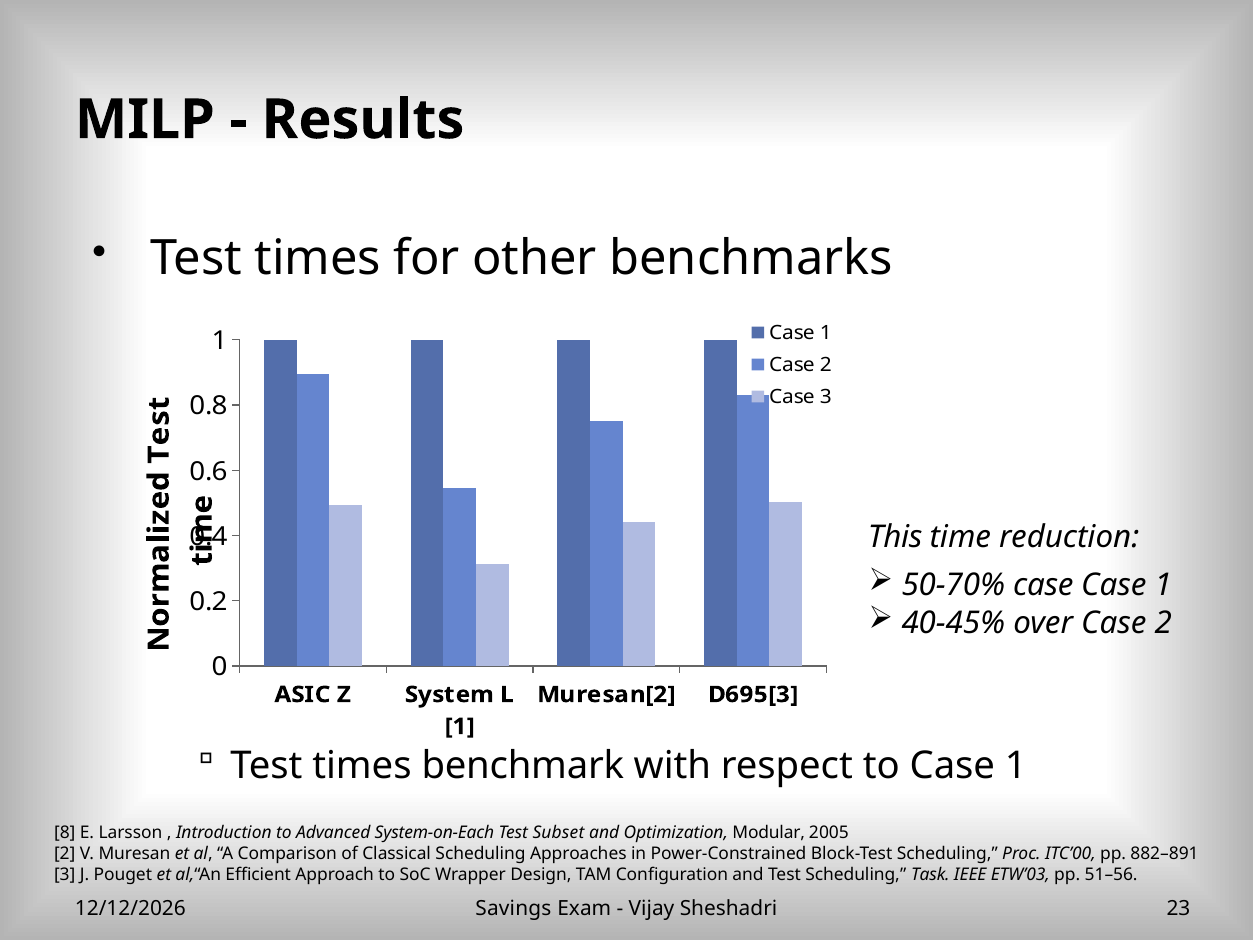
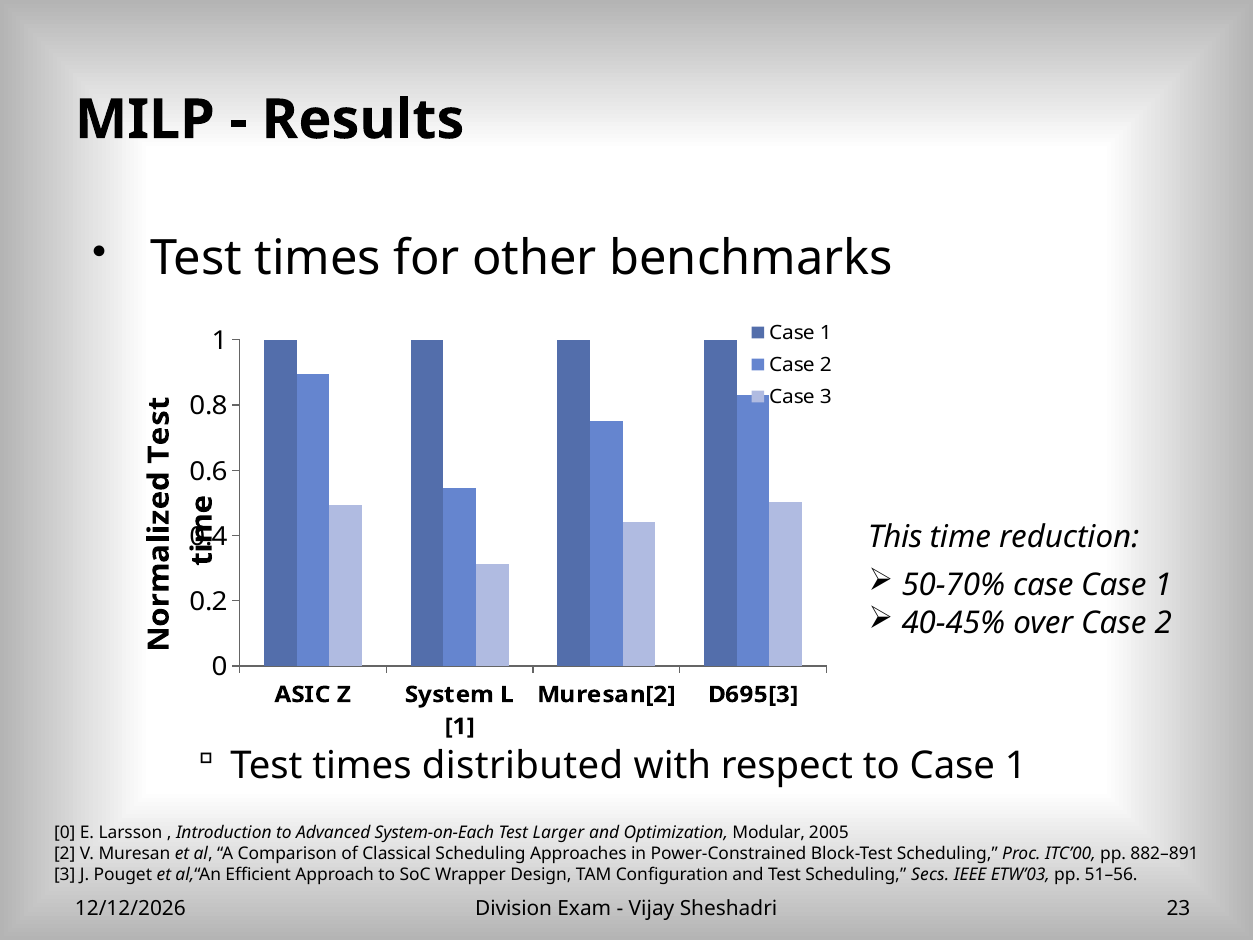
benchmark: benchmark -> distributed
8 at (65, 832): 8 -> 0
Subset: Subset -> Larger
Task: Task -> Secs
Savings: Savings -> Division
